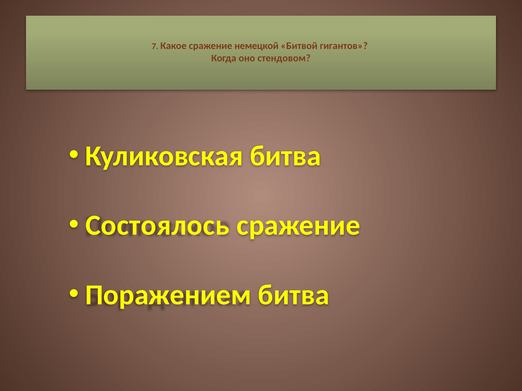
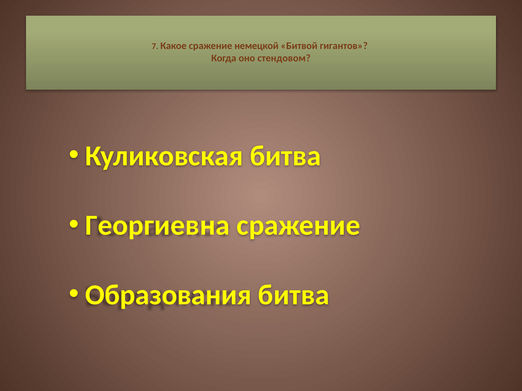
Состоялось: Состоялось -> Георгиевна
Поражением: Поражением -> Образования
